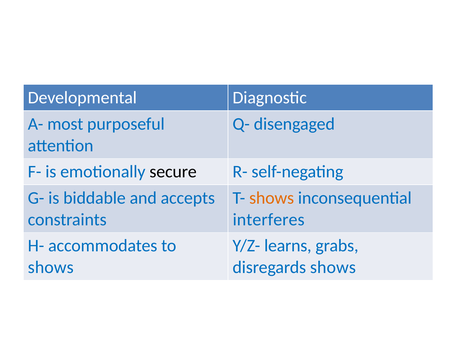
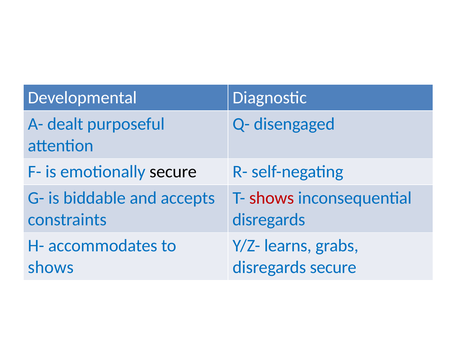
most: most -> dealt
shows at (272, 198) colour: orange -> red
interferes at (269, 220): interferes -> disregards
disregards shows: shows -> secure
